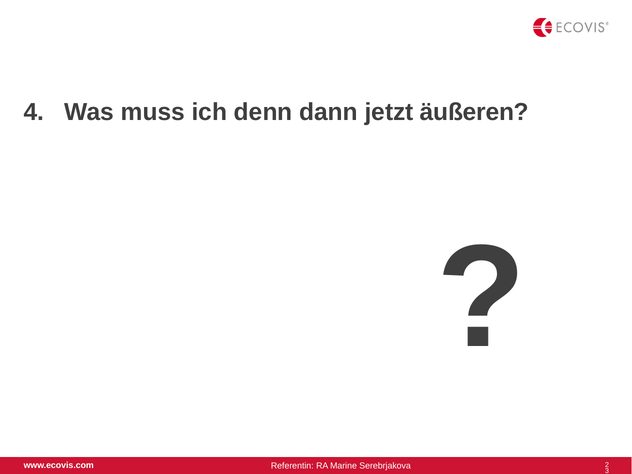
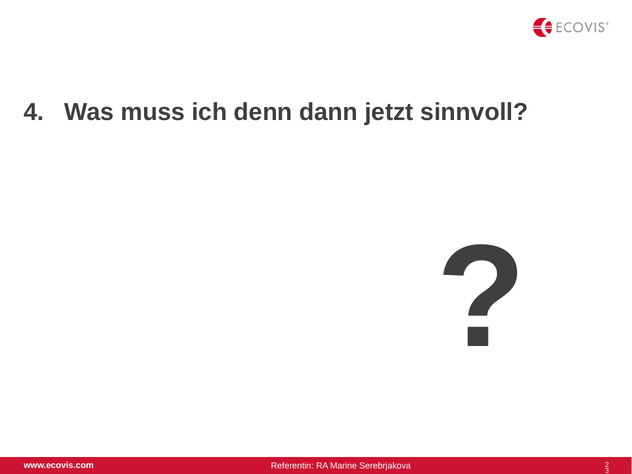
äußeren: äußeren -> sinnvoll
